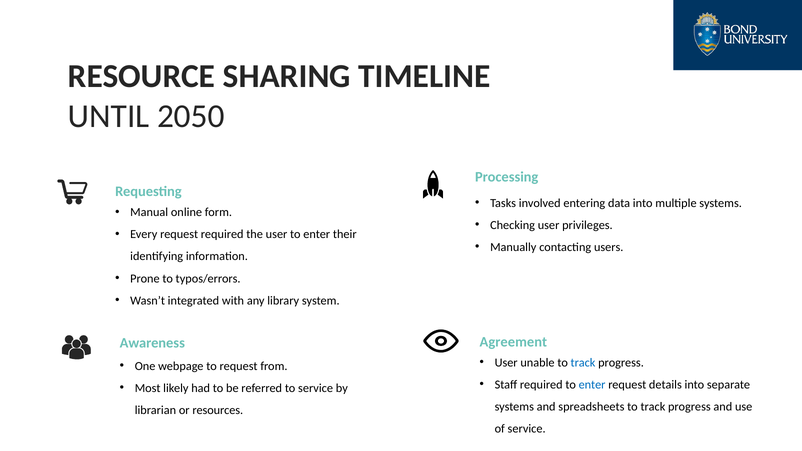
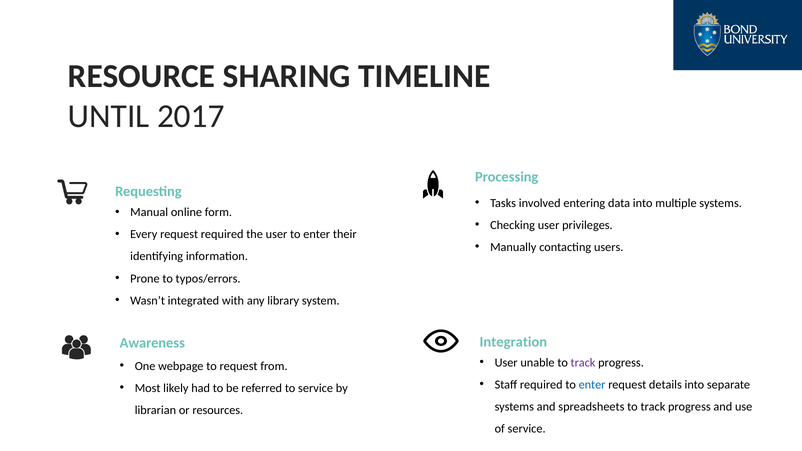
2050: 2050 -> 2017
Agreement: Agreement -> Integration
track at (583, 363) colour: blue -> purple
